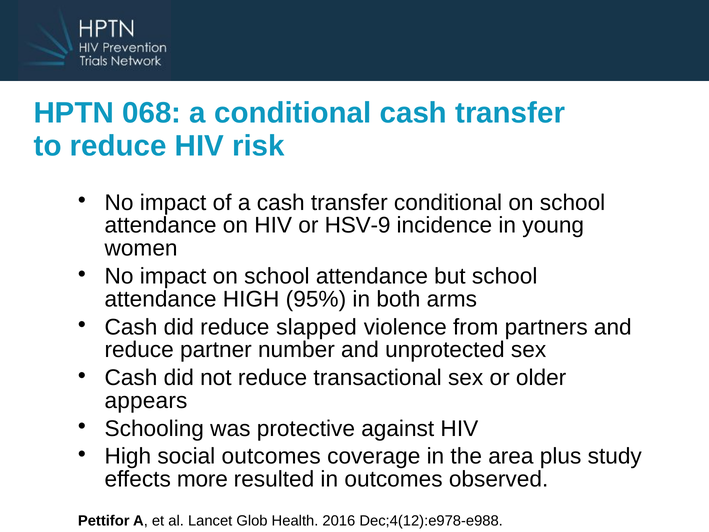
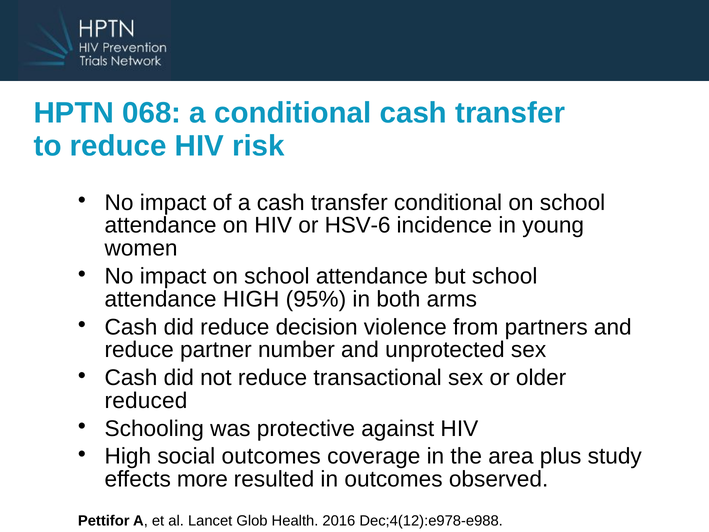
HSV-9: HSV-9 -> HSV-6
slapped: slapped -> decision
appears: appears -> reduced
